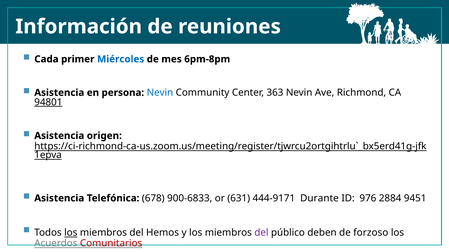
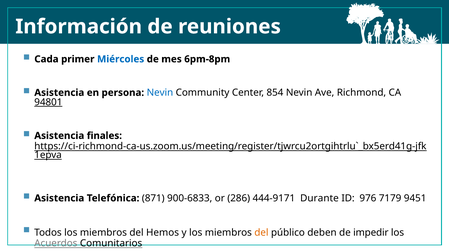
363: 363 -> 854
origen: origen -> finales
678: 678 -> 871
631: 631 -> 286
2884: 2884 -> 7179
los at (71, 233) underline: present -> none
del at (261, 233) colour: purple -> orange
forzoso: forzoso -> impedir
Comunitarios colour: red -> black
